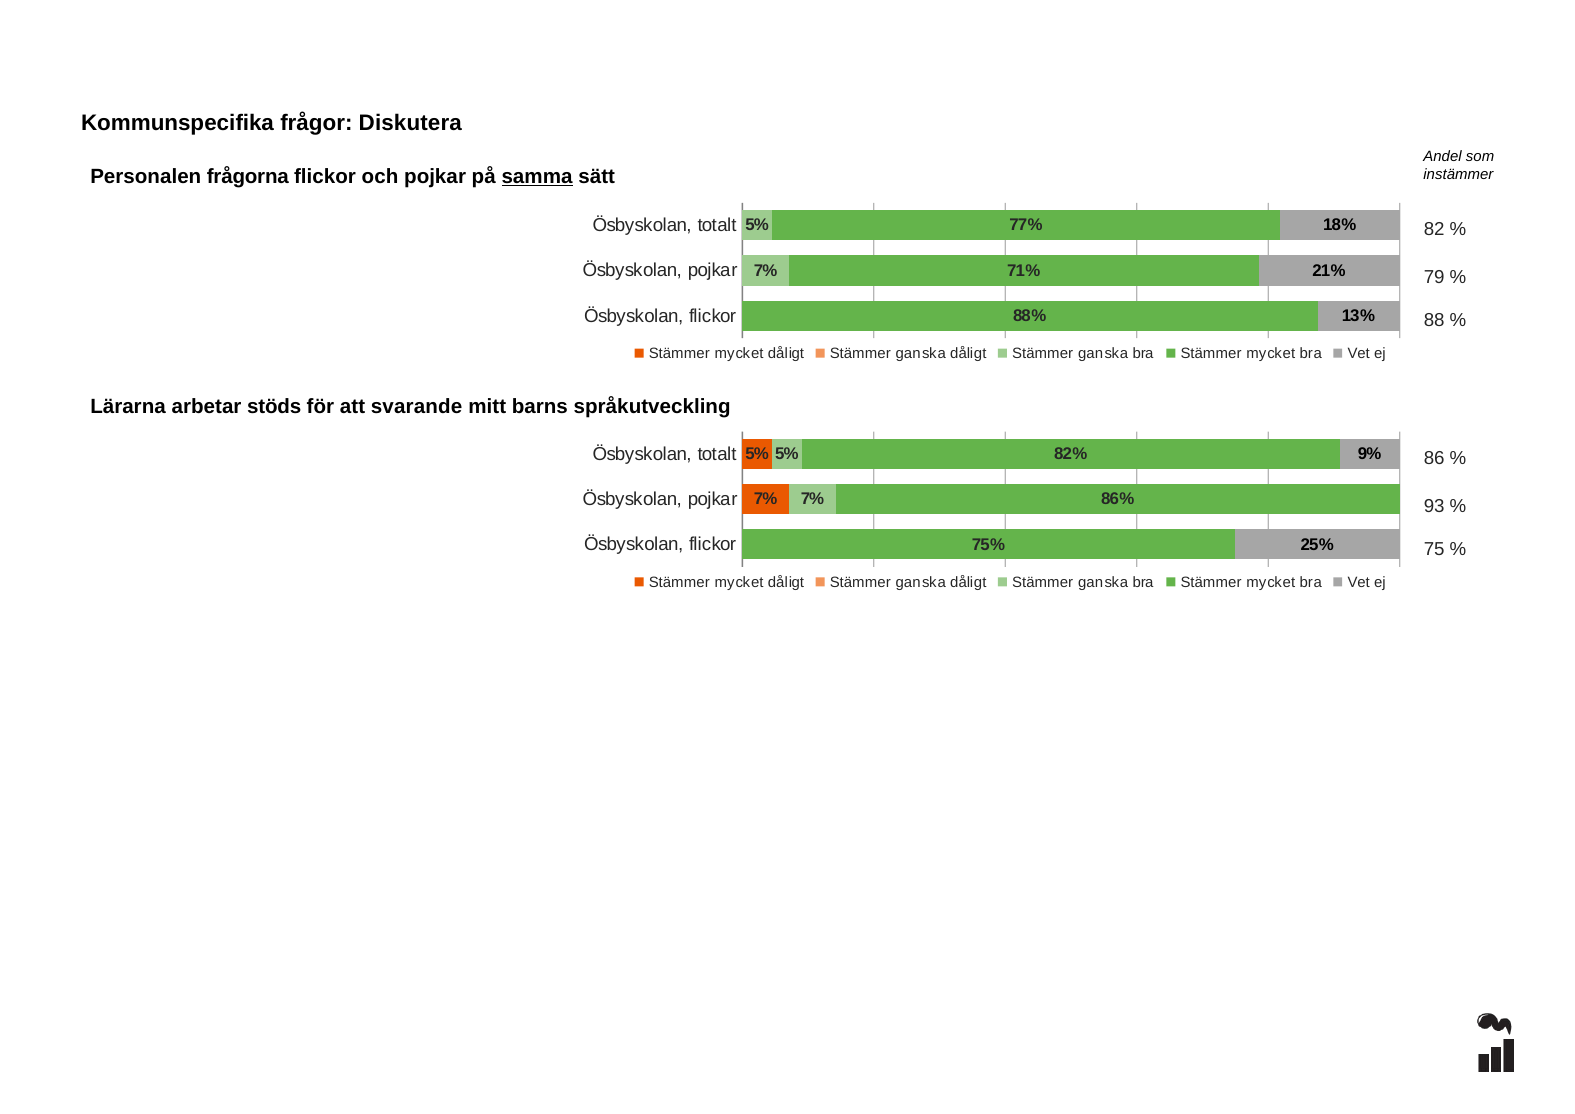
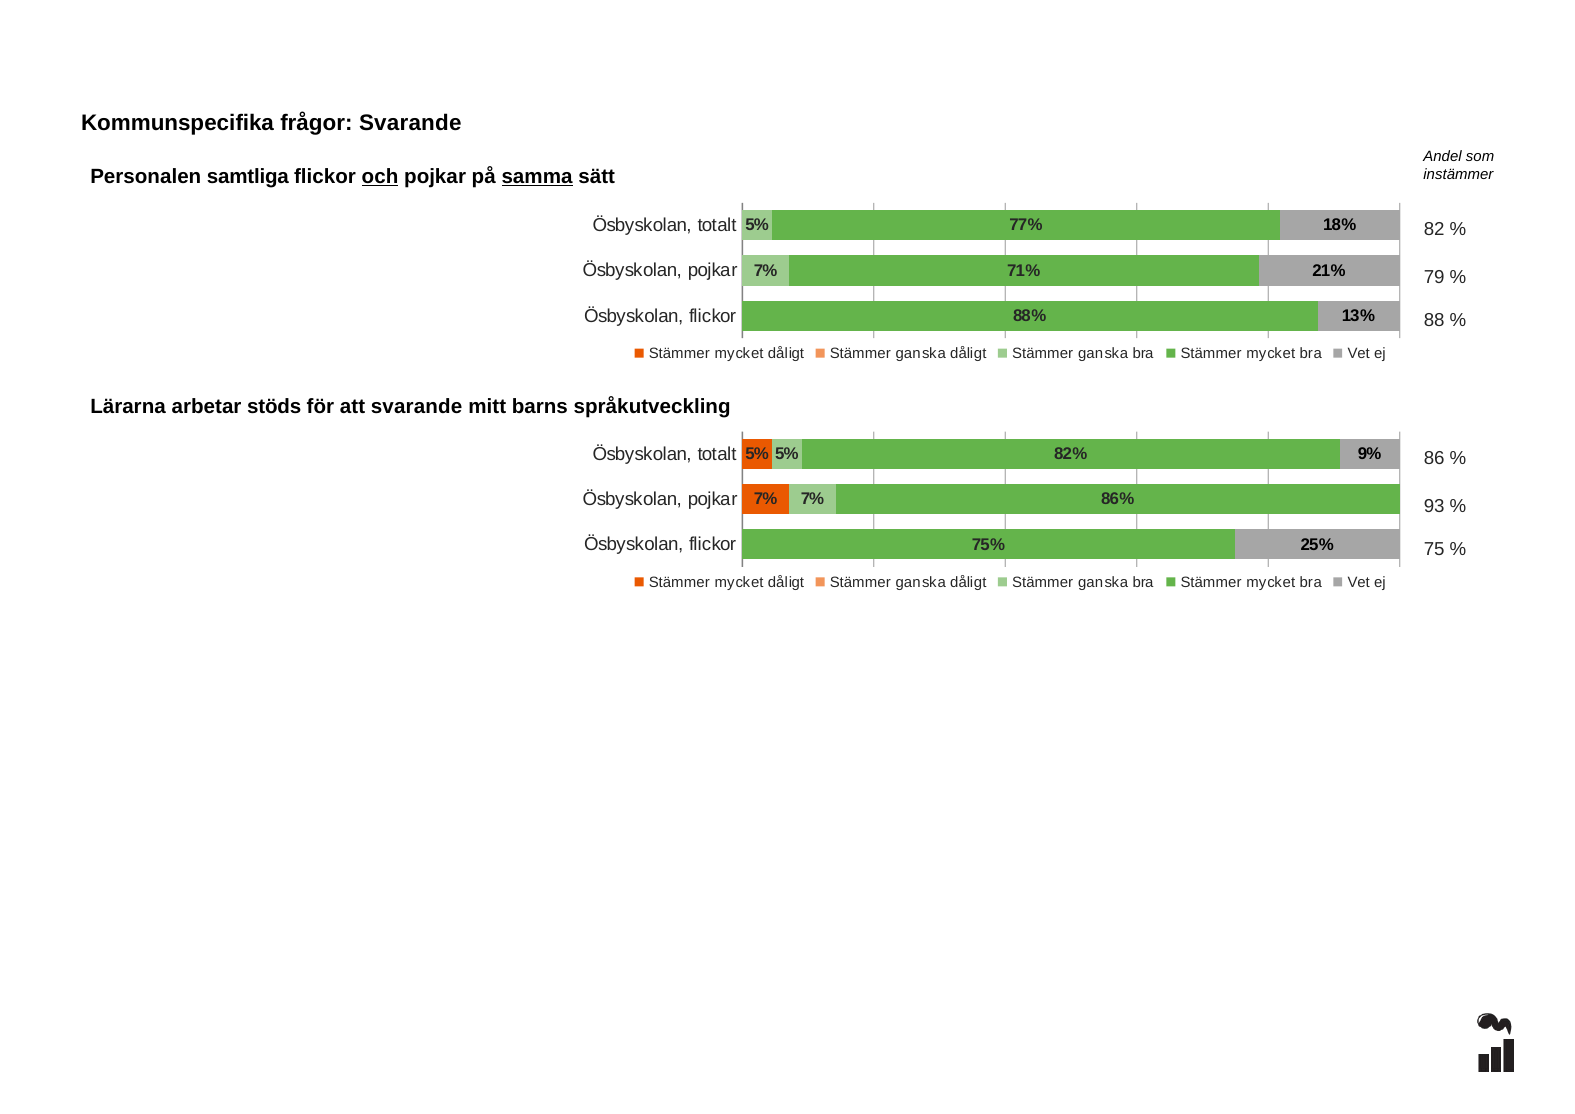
frågor Diskutera: Diskutera -> Svarande
frågorna: frågorna -> samtliga
och underline: none -> present
